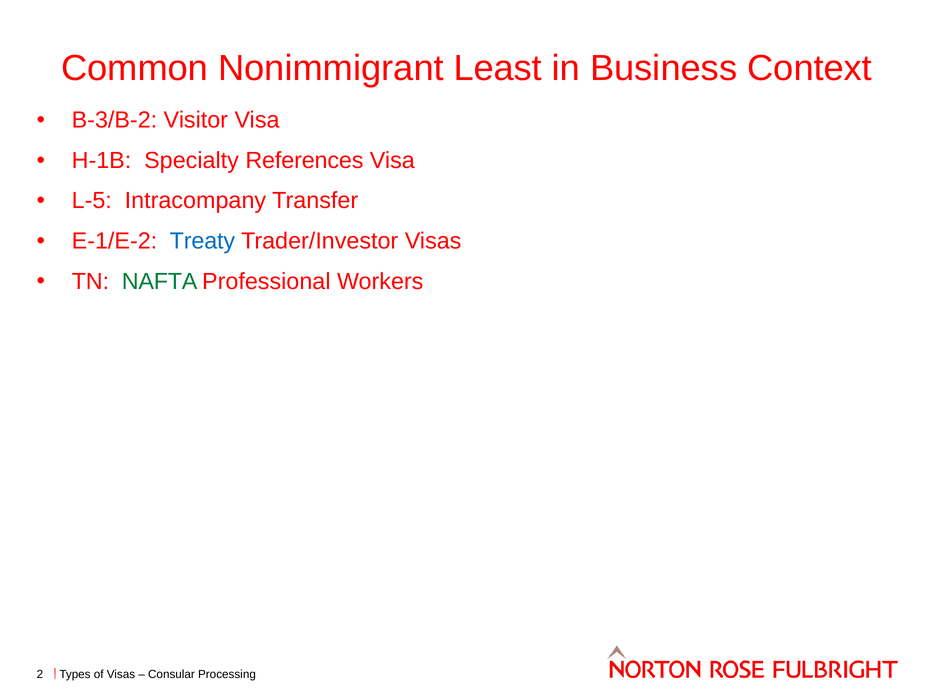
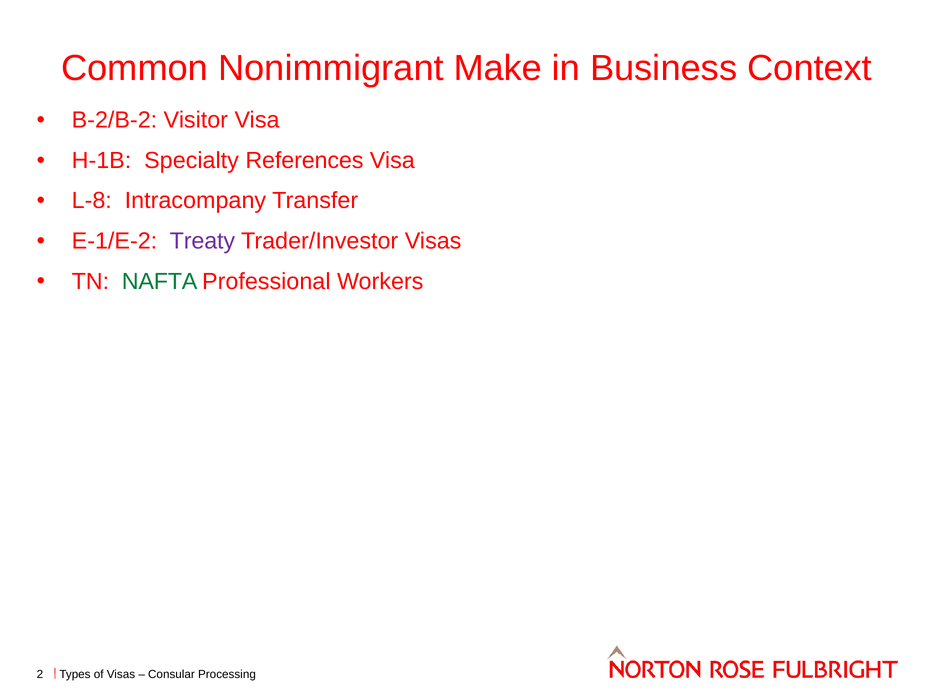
Least: Least -> Make
B-3/B-2: B-3/B-2 -> B-2/B-2
L-5: L-5 -> L-8
Treaty colour: blue -> purple
